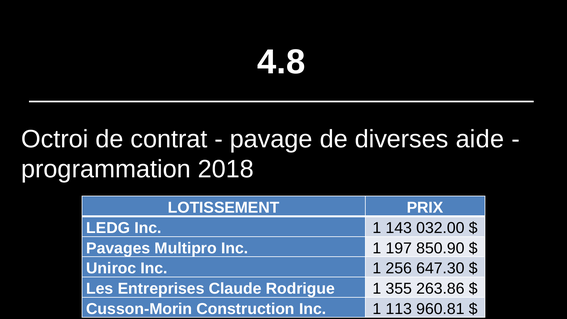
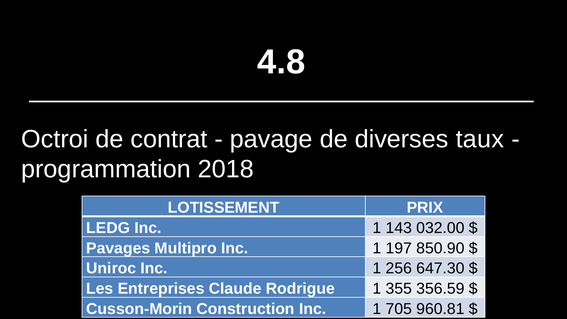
aide: aide -> taux
263.86: 263.86 -> 356.59
113: 113 -> 705
